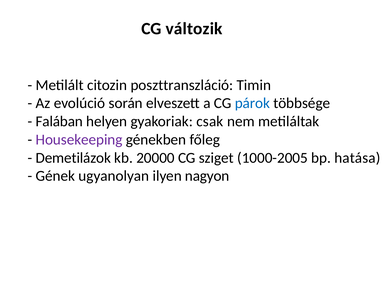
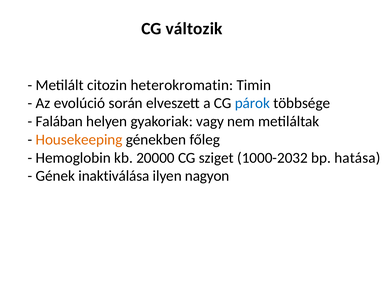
poszttranszláció: poszttranszláció -> heterokromatin
csak: csak -> vagy
Housekeeping colour: purple -> orange
Demetilázok: Demetilázok -> Hemoglobin
1000-2005: 1000-2005 -> 1000-2032
ugyanolyan: ugyanolyan -> inaktiválása
